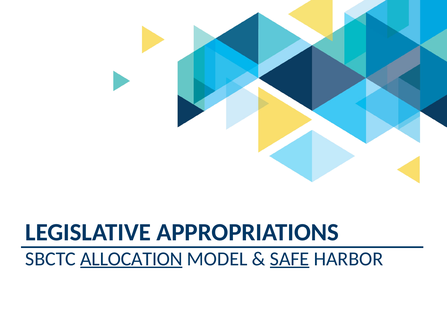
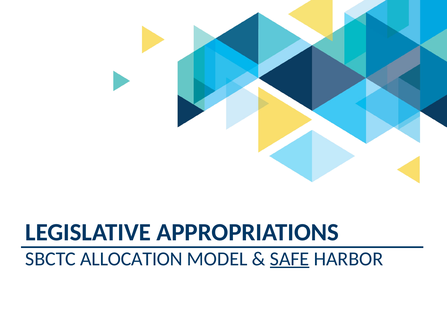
ALLOCATION underline: present -> none
